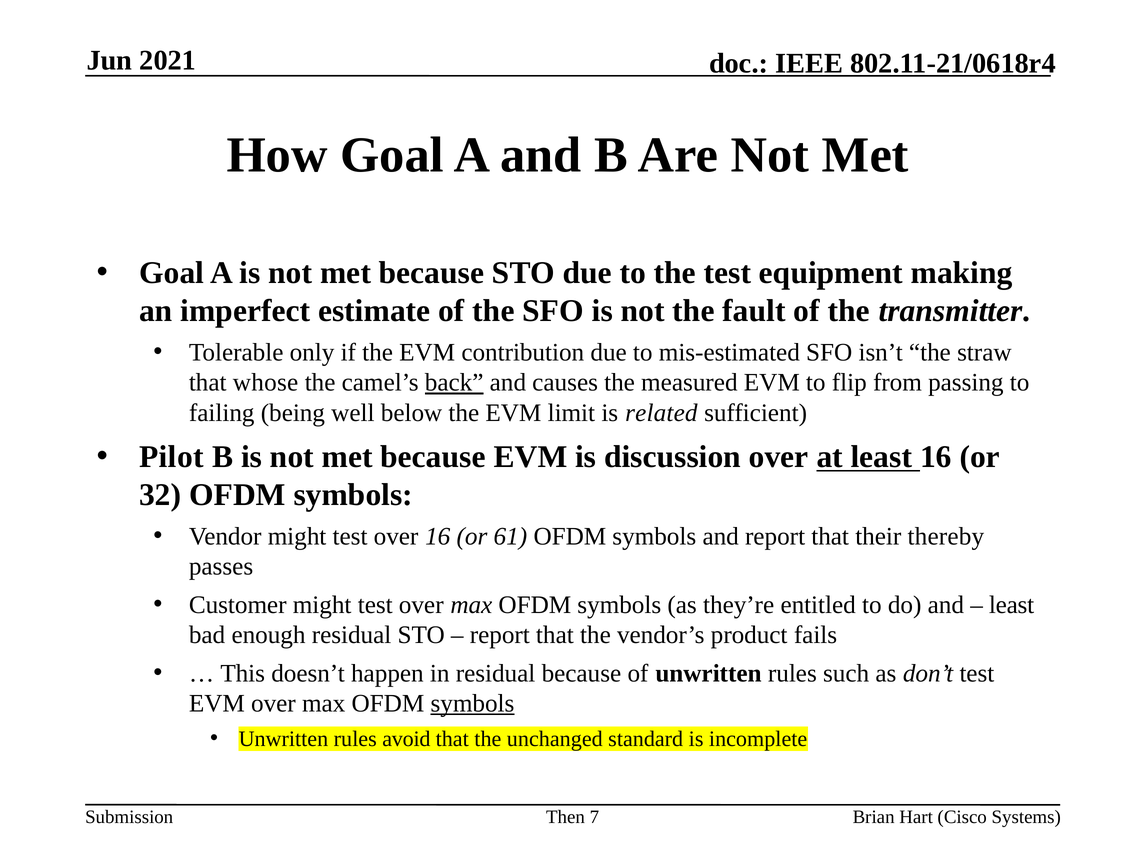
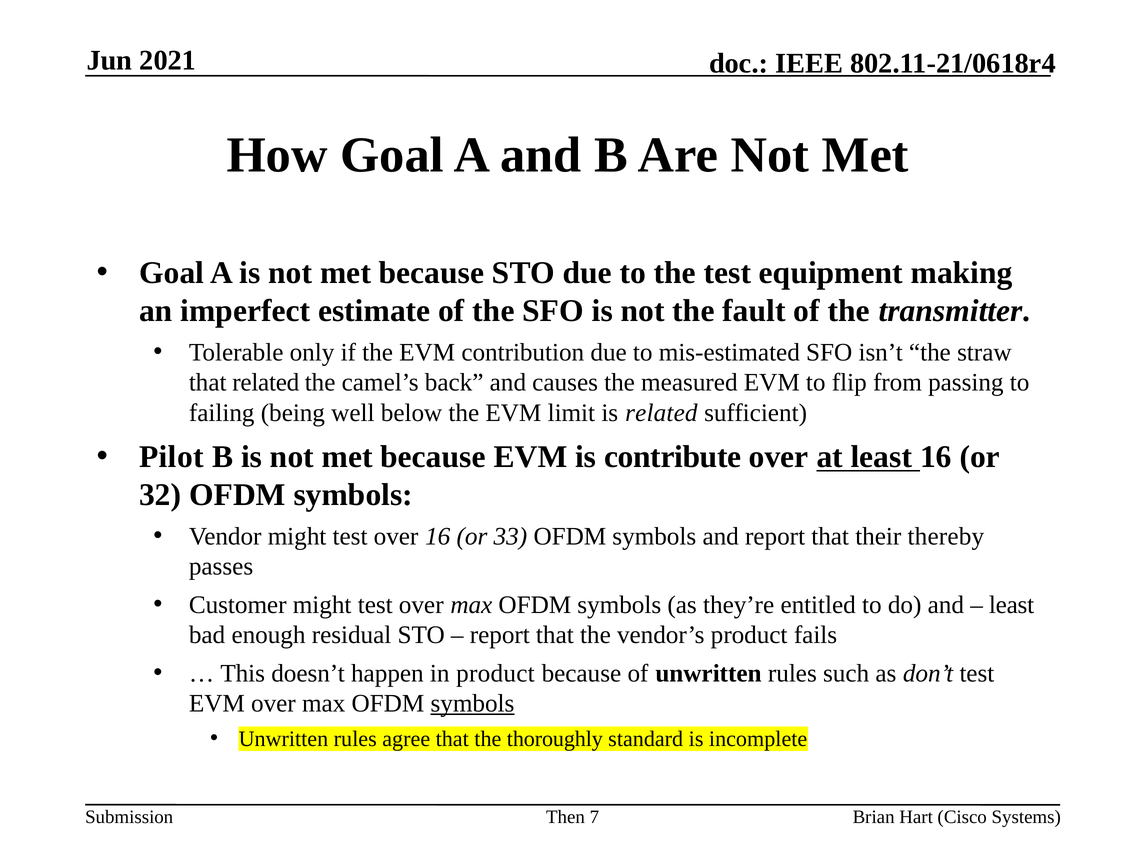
that whose: whose -> related
back underline: present -> none
discussion: discussion -> contribute
61: 61 -> 33
in residual: residual -> product
avoid: avoid -> agree
unchanged: unchanged -> thoroughly
